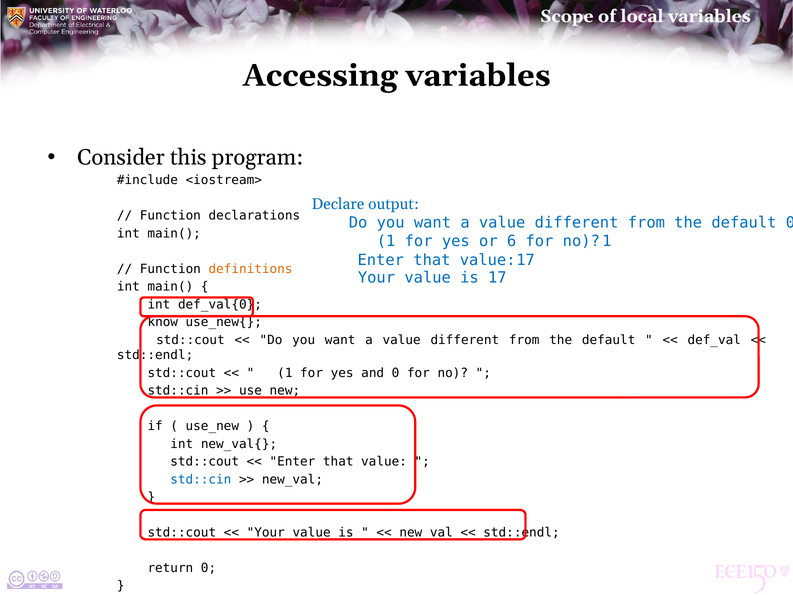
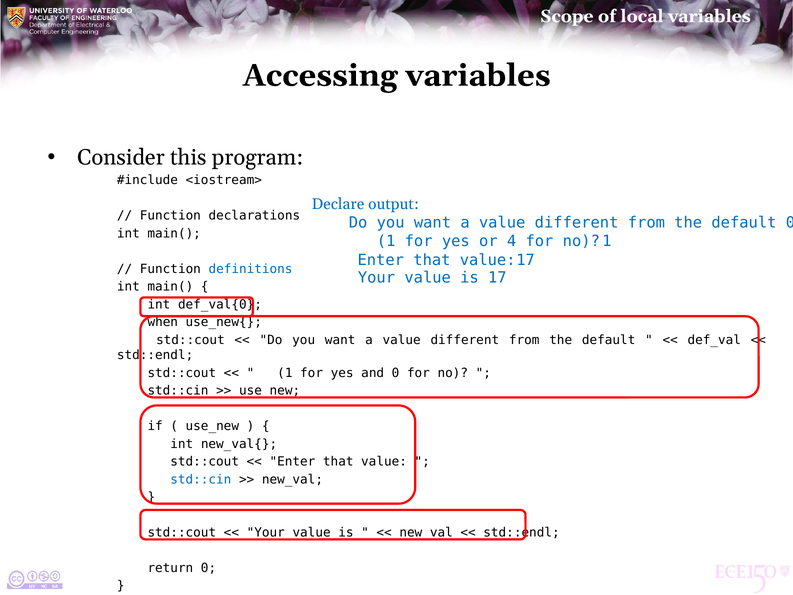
6: 6 -> 4
definitions colour: orange -> blue
know: know -> when
